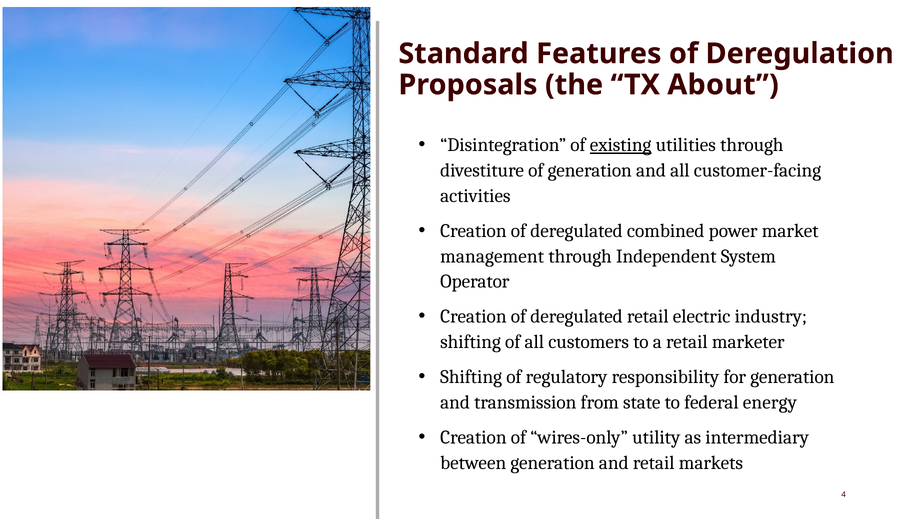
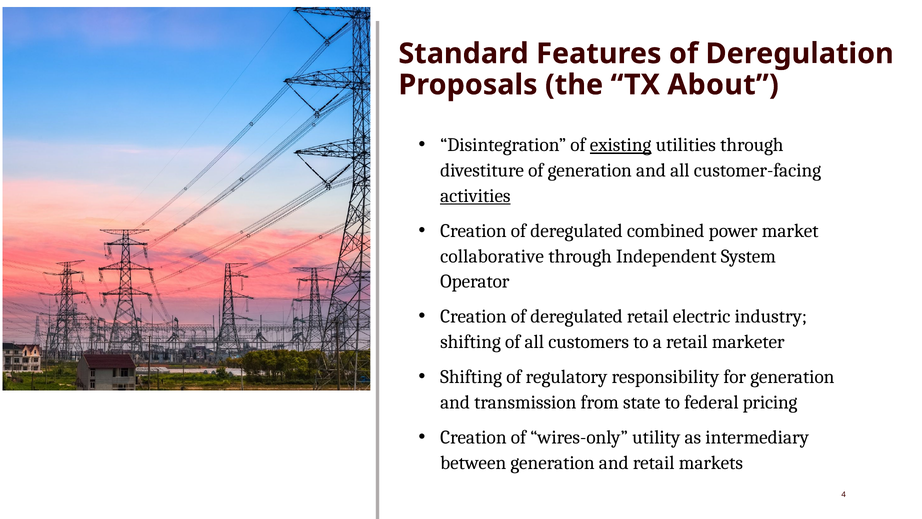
activities underline: none -> present
management: management -> collaborative
energy: energy -> pricing
